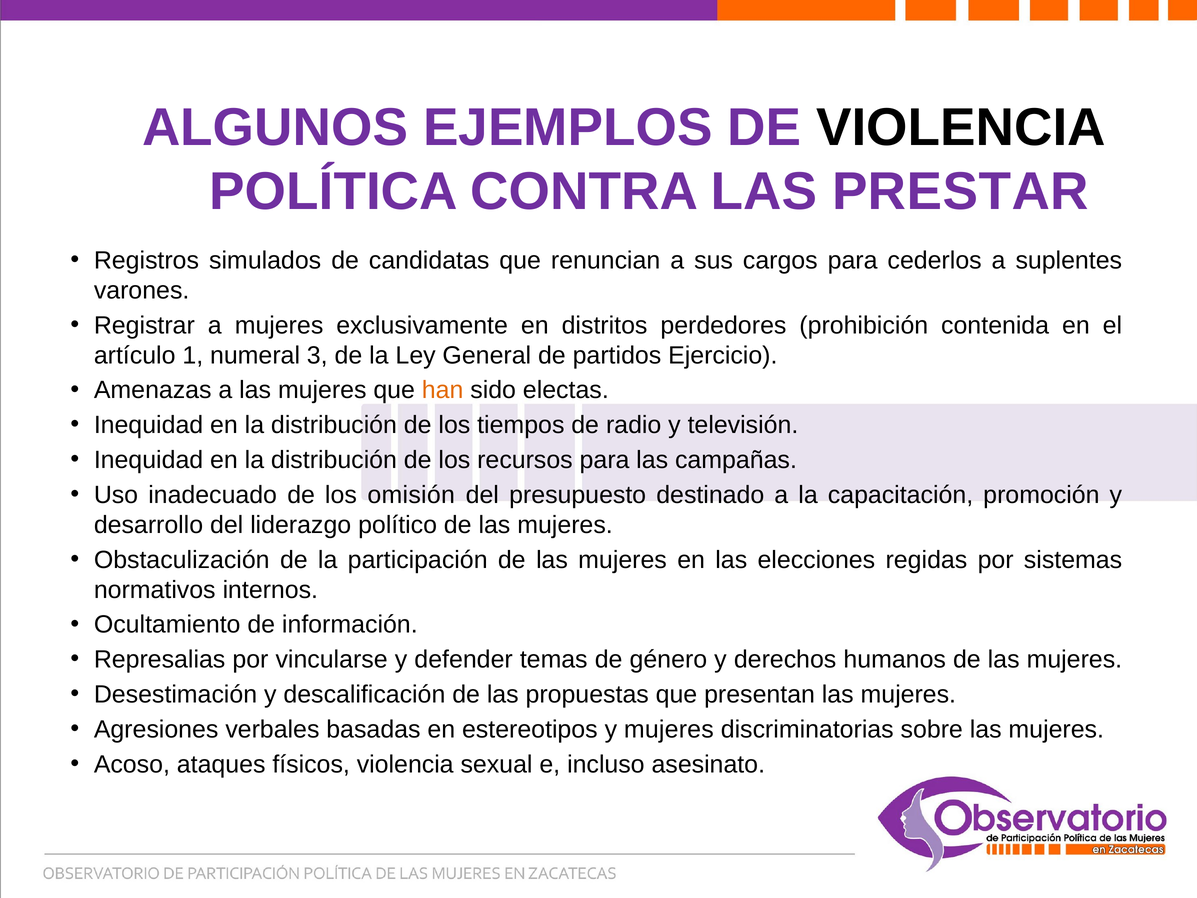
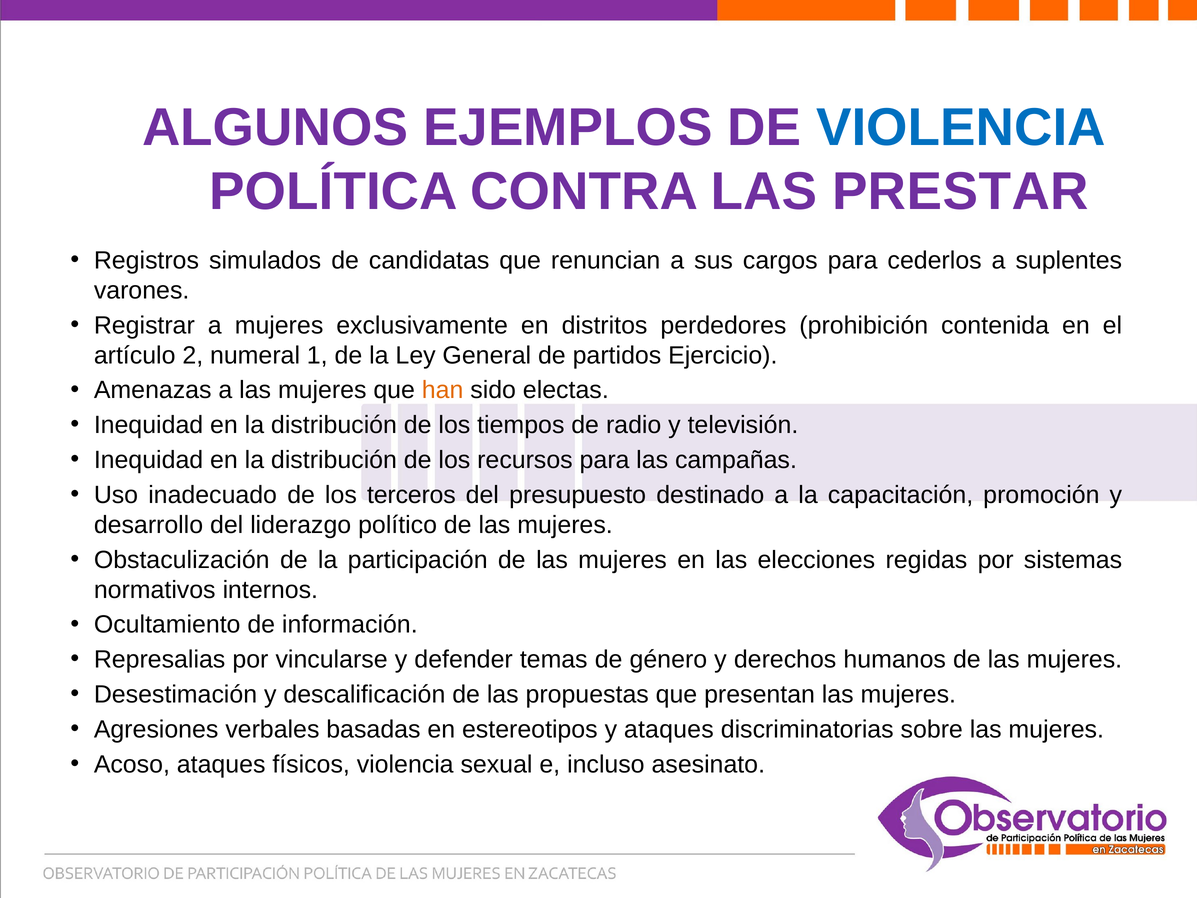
VIOLENCIA at (961, 128) colour: black -> blue
1: 1 -> 2
3: 3 -> 1
omisión: omisión -> terceros
y mujeres: mujeres -> ataques
